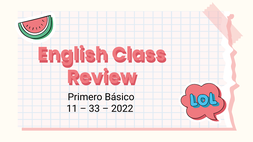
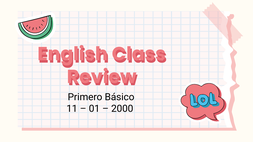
33: 33 -> 01
2022: 2022 -> 2000
